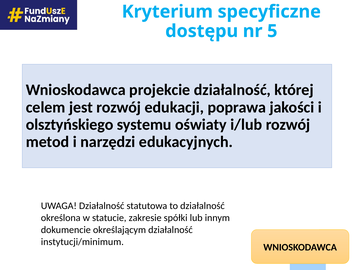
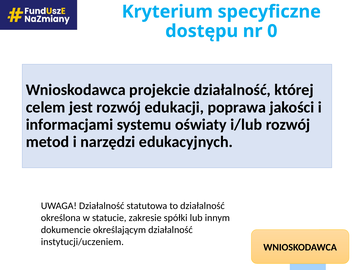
5: 5 -> 0
olsztyńskiego: olsztyńskiego -> informacjami
instytucji/minimum: instytucji/minimum -> instytucji/uczeniem
